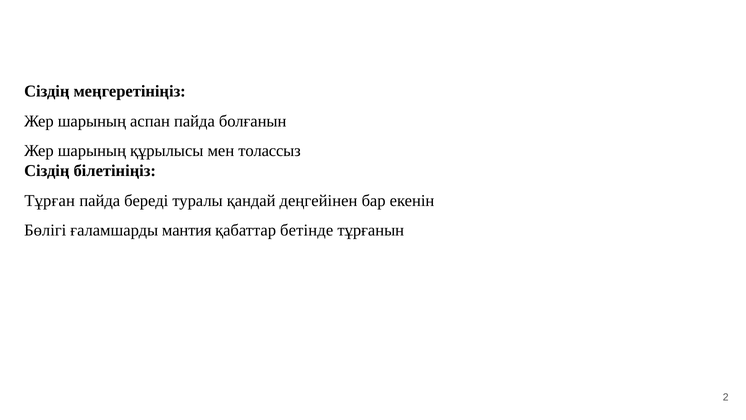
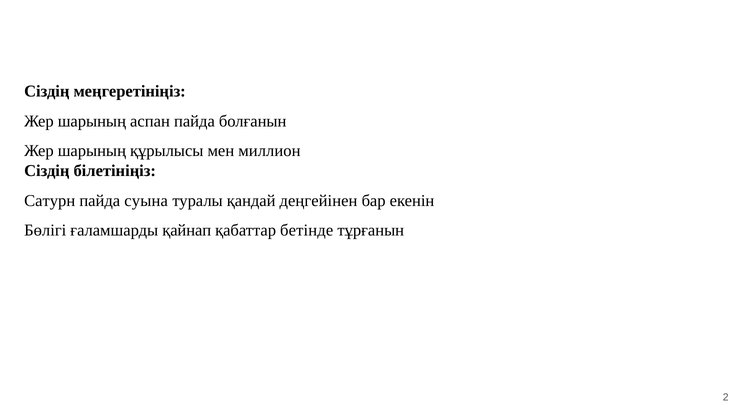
толассыз: толассыз -> миллион
Тұрған: Тұрған -> Сатурн
береді: береді -> суына
мантия: мантия -> қайнап
